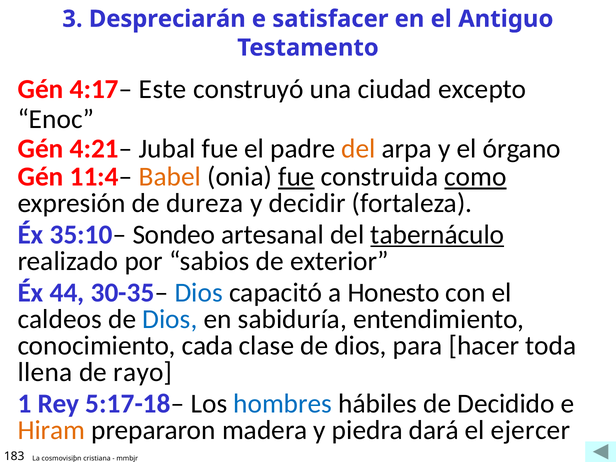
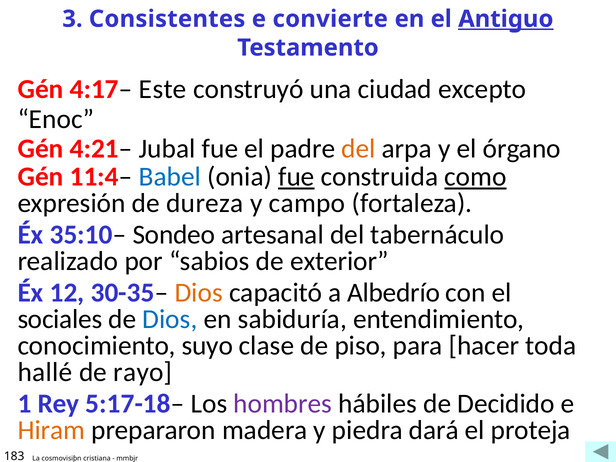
Despreciarán: Despreciarán -> Consistentes
satisfacer: satisfacer -> convierte
Antiguo underline: none -> present
Babel colour: orange -> blue
decidir: decidir -> campo
tabernáculo underline: present -> none
44: 44 -> 12
Dios at (199, 292) colour: blue -> orange
Honesto: Honesto -> Albedrío
caldeos: caldeos -> sociales
cada: cada -> suyo
clase de dios: dios -> piso
llena: llena -> hallé
hombres colour: blue -> purple
ejercer: ejercer -> proteja
